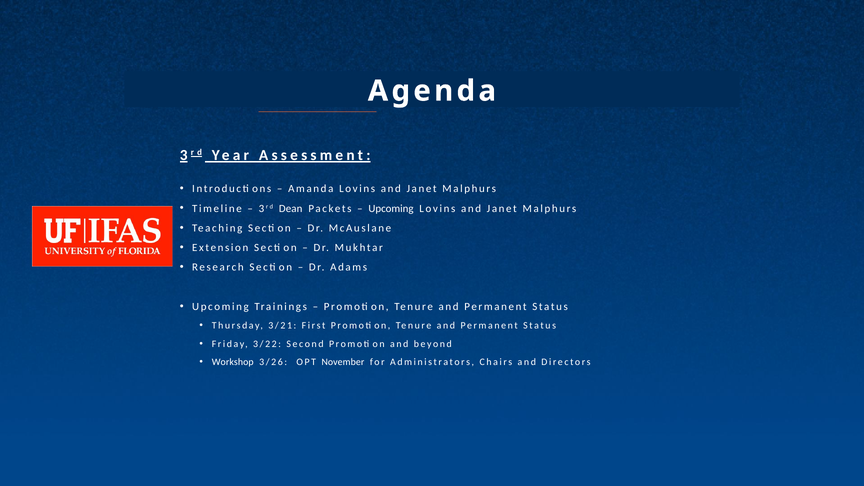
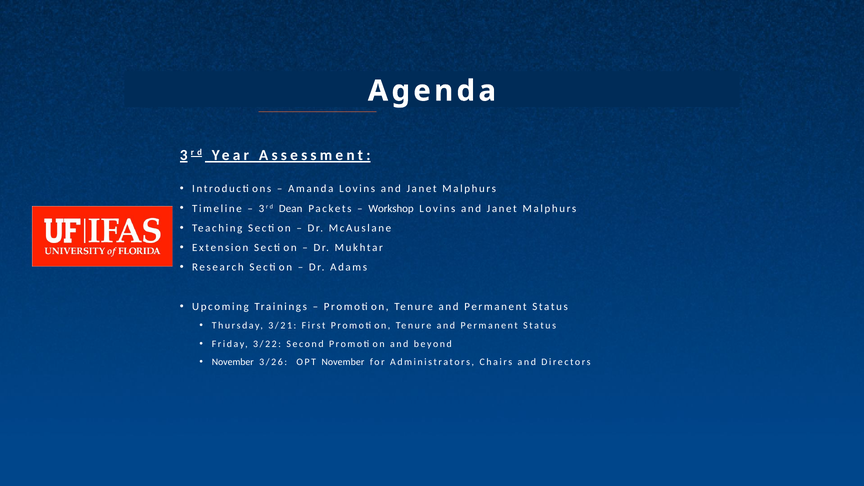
Upcoming at (391, 208): Upcoming -> Workshop
Workshop at (233, 362): Workshop -> November
